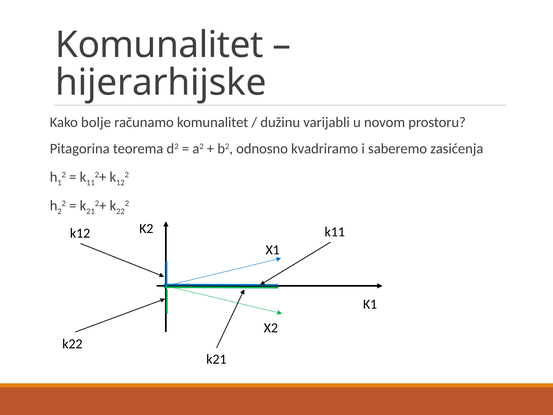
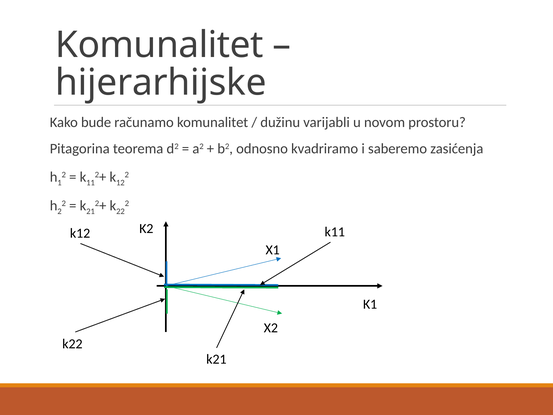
bolje: bolje -> bude
